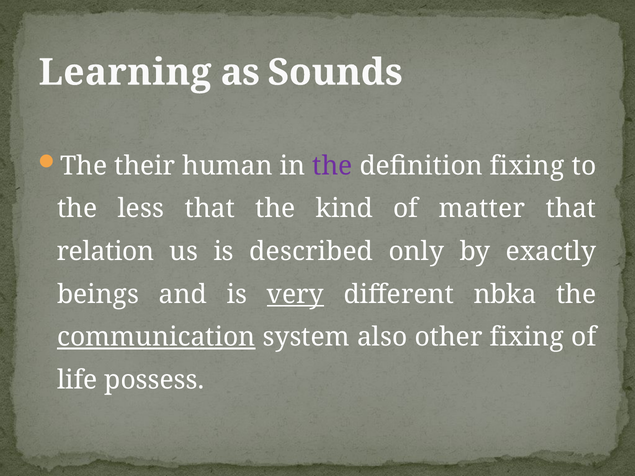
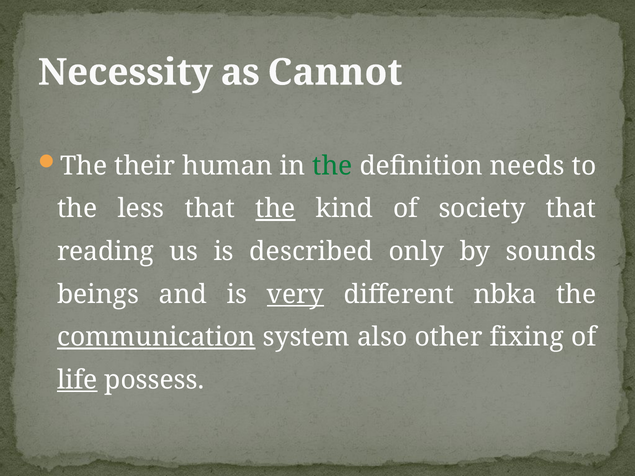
Learning: Learning -> Necessity
Sounds: Sounds -> Cannot
the at (332, 166) colour: purple -> green
definition fixing: fixing -> needs
the at (275, 209) underline: none -> present
matter: matter -> society
relation: relation -> reading
exactly: exactly -> sounds
life underline: none -> present
